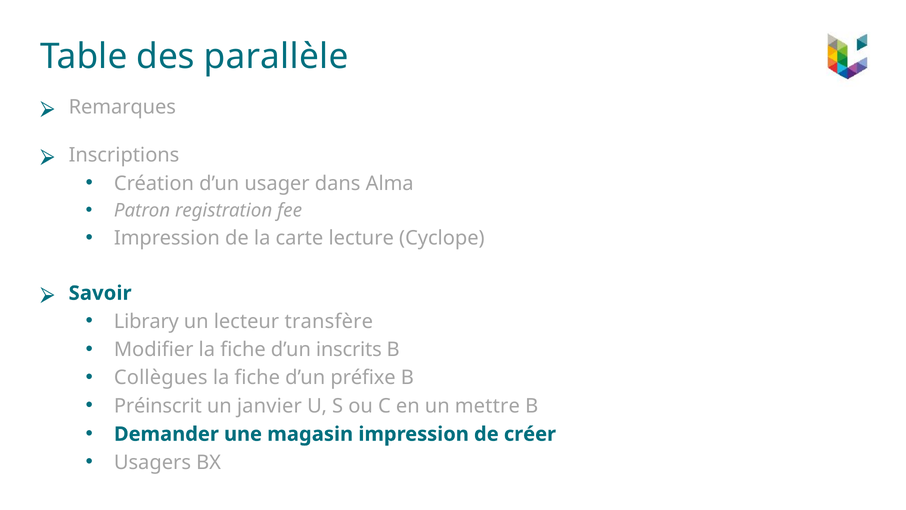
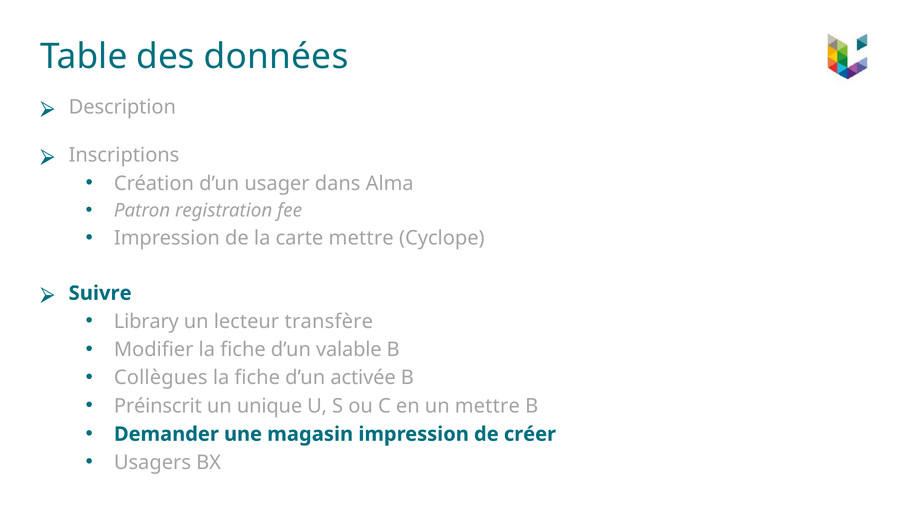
parallèle: parallèle -> données
Remarques: Remarques -> Description
carte lecture: lecture -> mettre
Savoir: Savoir -> Suivre
inscrits: inscrits -> valable
préfixe: préfixe -> activée
janvier: janvier -> unique
